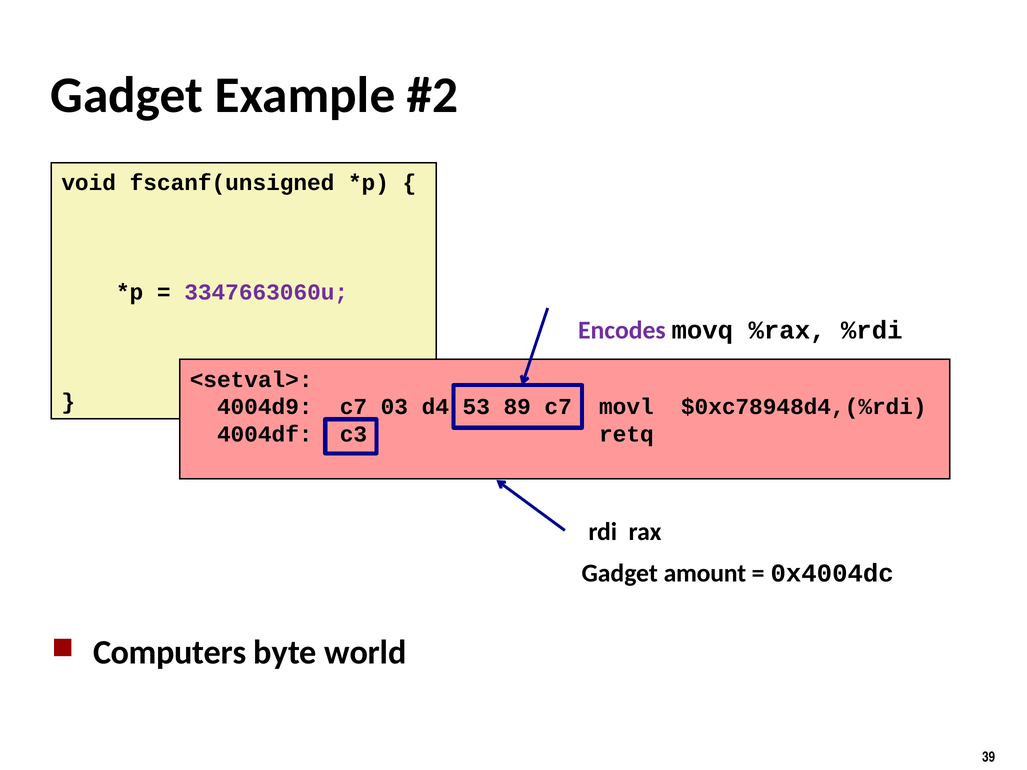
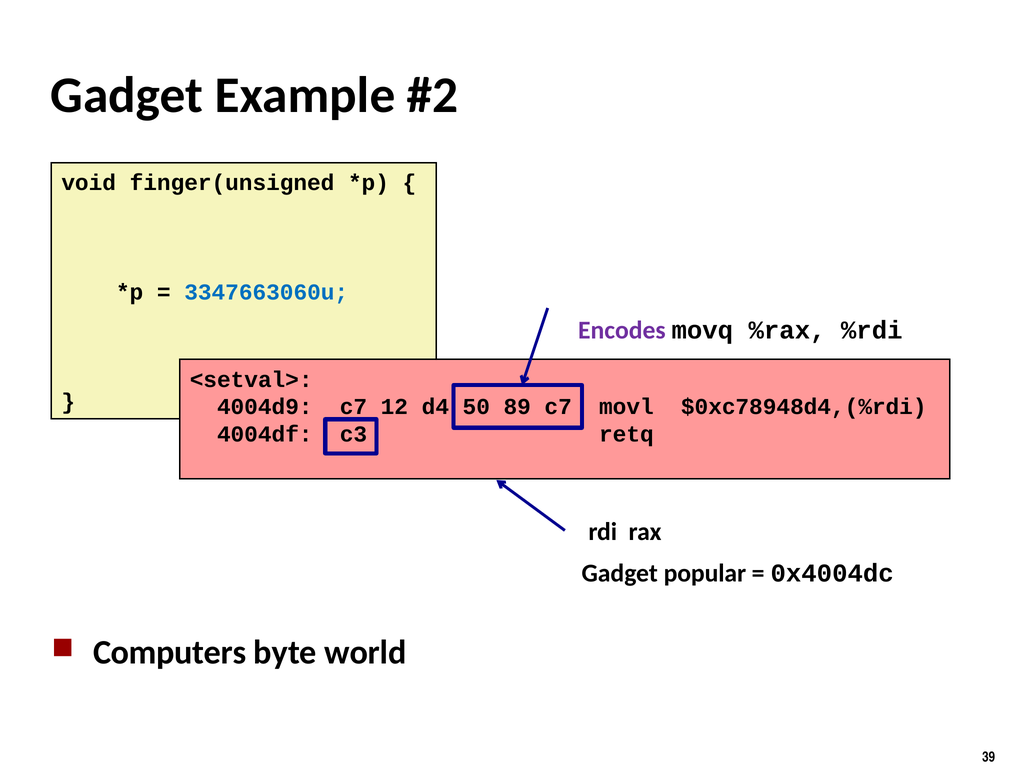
fscanf(unsigned: fscanf(unsigned -> finger(unsigned
3347663060u colour: purple -> blue
03: 03 -> 12
53: 53 -> 50
amount: amount -> popular
